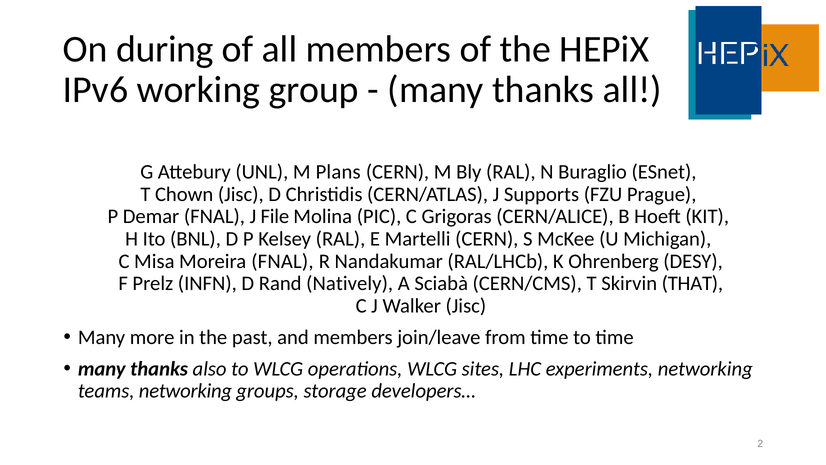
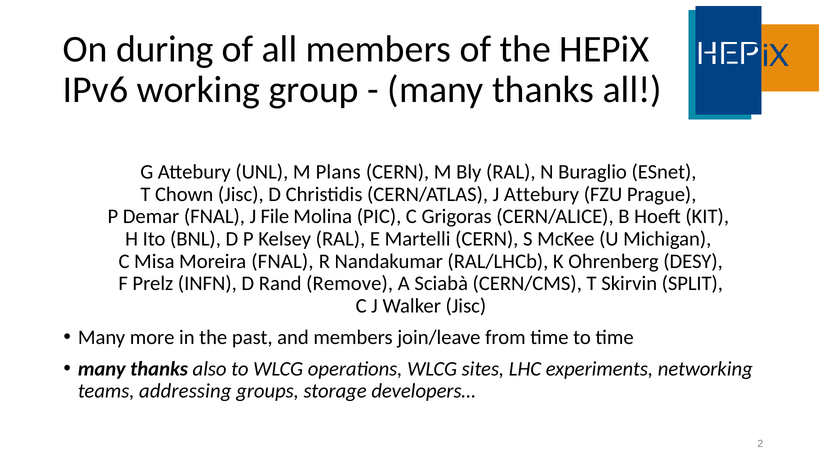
J Supports: Supports -> Attebury
Natively: Natively -> Remove
THAT: THAT -> SPLIT
teams networking: networking -> addressing
